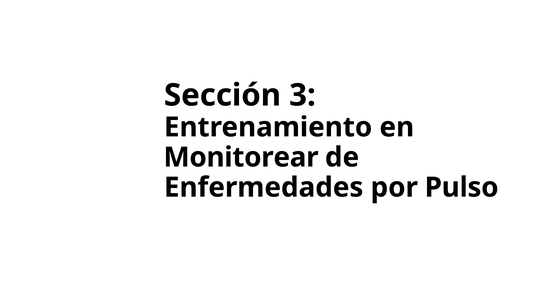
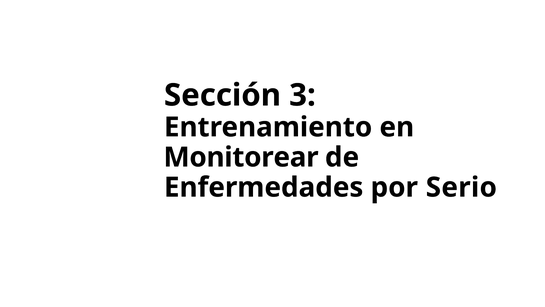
Pulso: Pulso -> Serio
